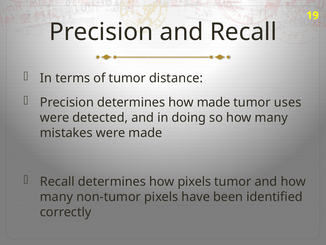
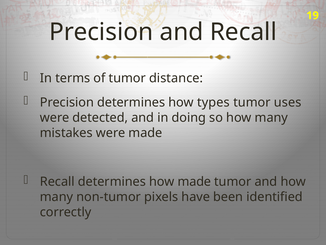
how made: made -> types
how pixels: pixels -> made
